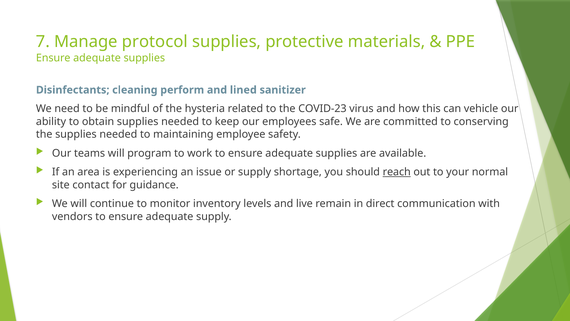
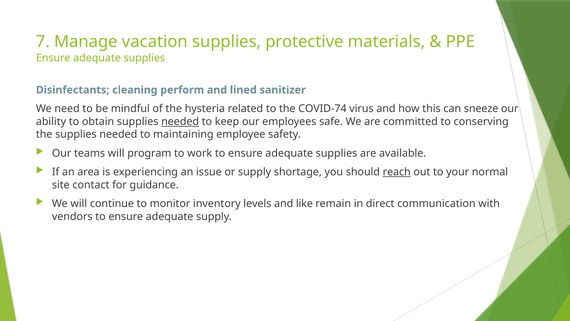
protocol: protocol -> vacation
COVID-23: COVID-23 -> COVID-74
vehicle: vehicle -> sneeze
needed at (180, 121) underline: none -> present
live: live -> like
